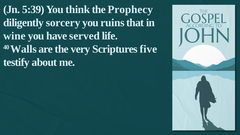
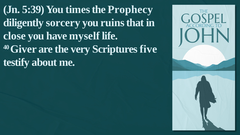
think: think -> times
wine: wine -> close
served: served -> myself
Walls: Walls -> Giver
